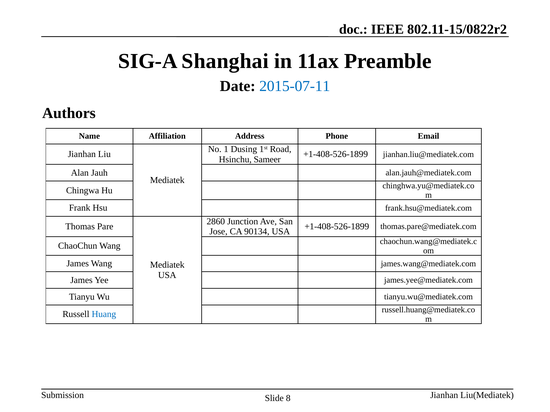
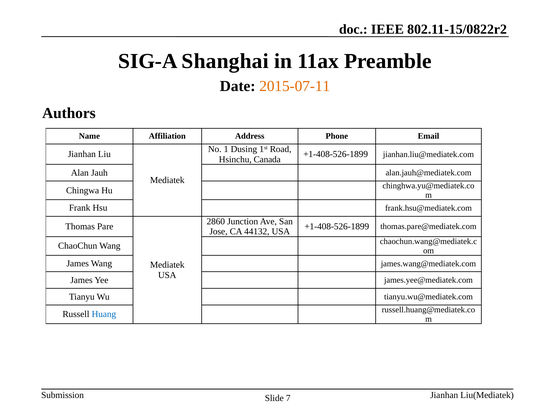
2015-07-11 colour: blue -> orange
Sameer: Sameer -> Canada
90134: 90134 -> 44132
8: 8 -> 7
